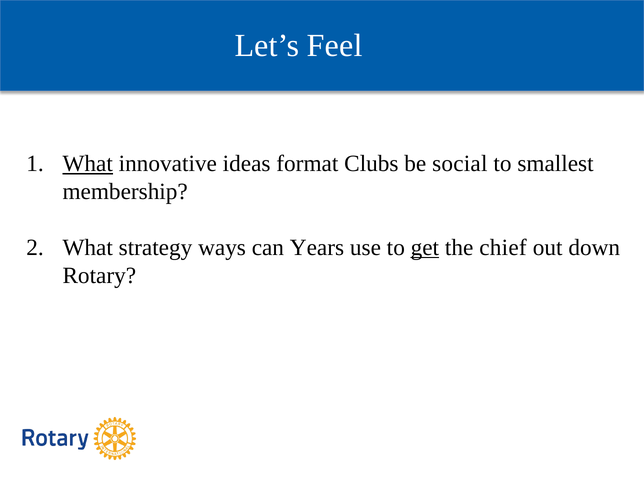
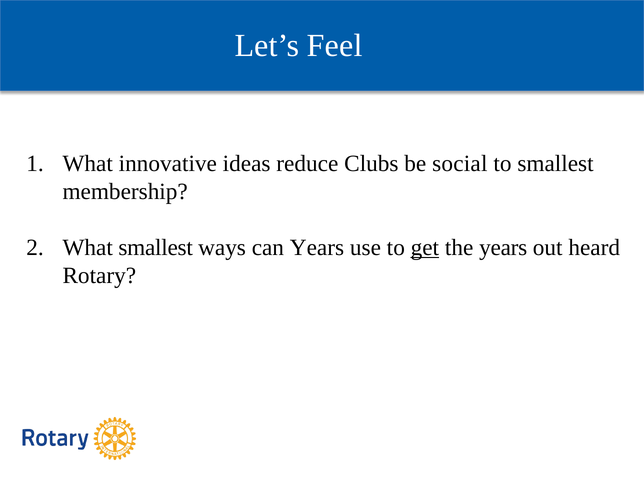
What at (88, 164) underline: present -> none
format: format -> reduce
What strategy: strategy -> smallest
the chief: chief -> years
down: down -> heard
